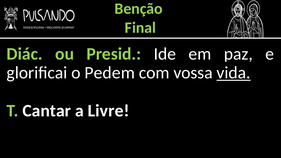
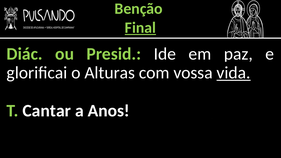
Final underline: none -> present
Pedem: Pedem -> Alturas
Livre: Livre -> Anos
